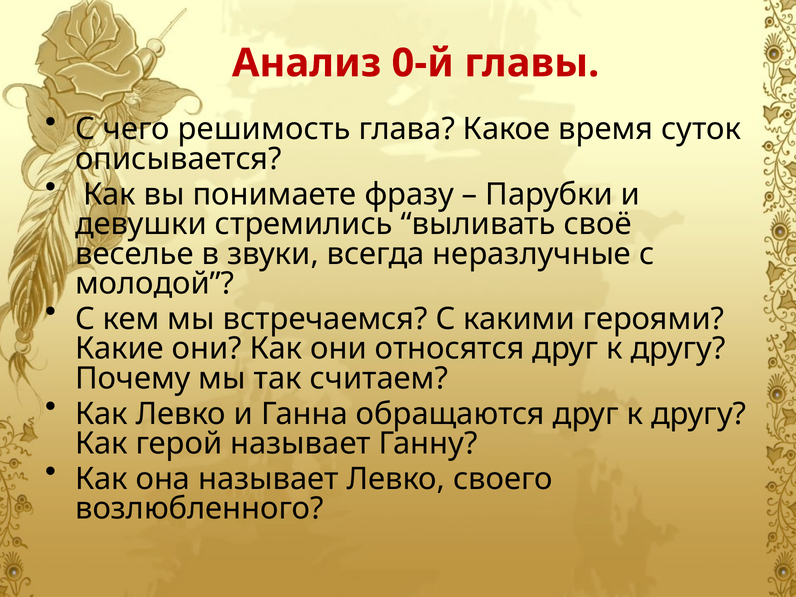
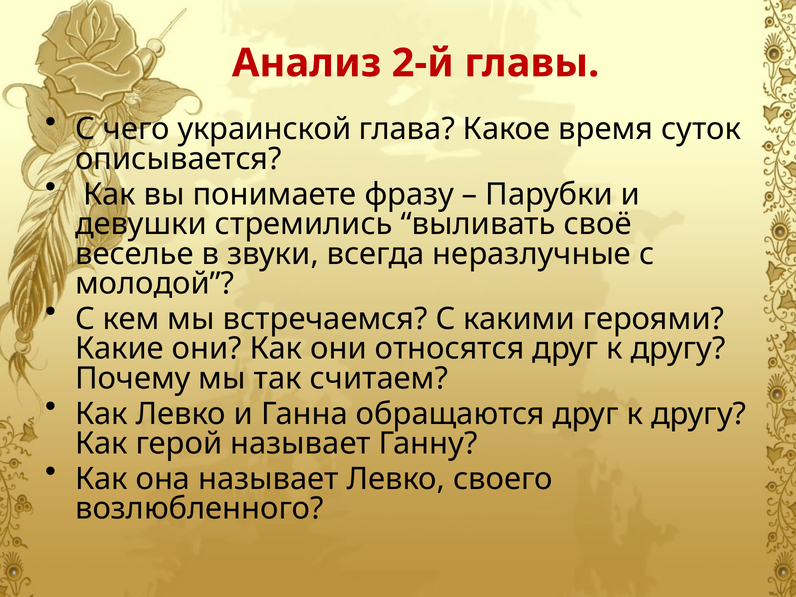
0-й: 0-й -> 2-й
решимость: решимость -> украинской
